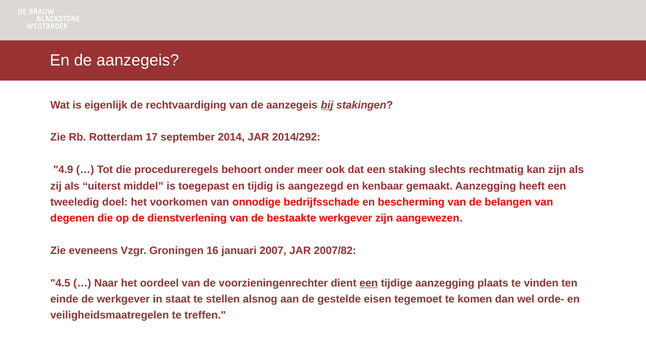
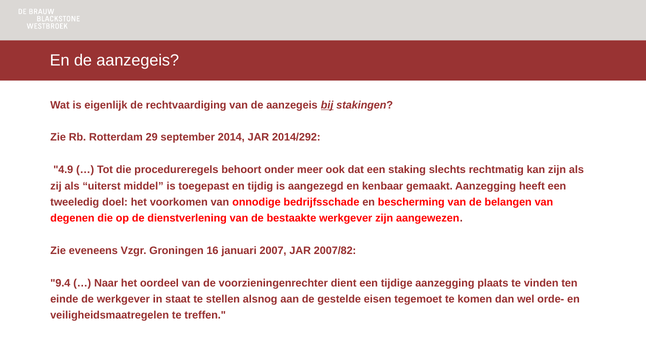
17: 17 -> 29
4.5: 4.5 -> 9.4
een at (369, 283) underline: present -> none
